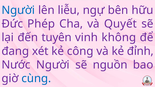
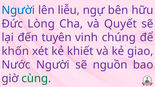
Phép: Phép -> Lòng
không: không -> chúng
đang: đang -> khốn
công: công -> khiết
đỉnh: đỉnh -> giao
cùng colour: blue -> green
